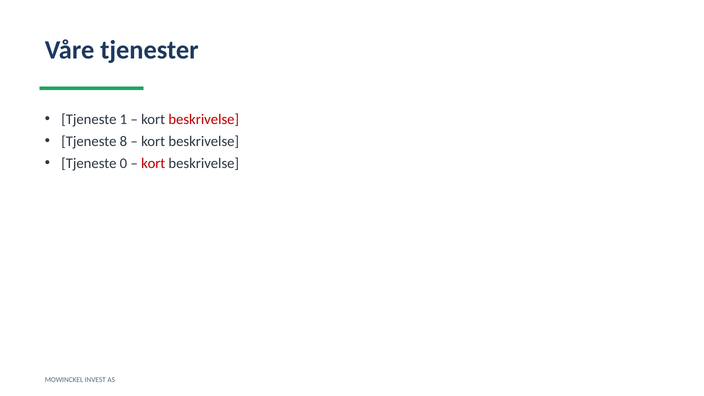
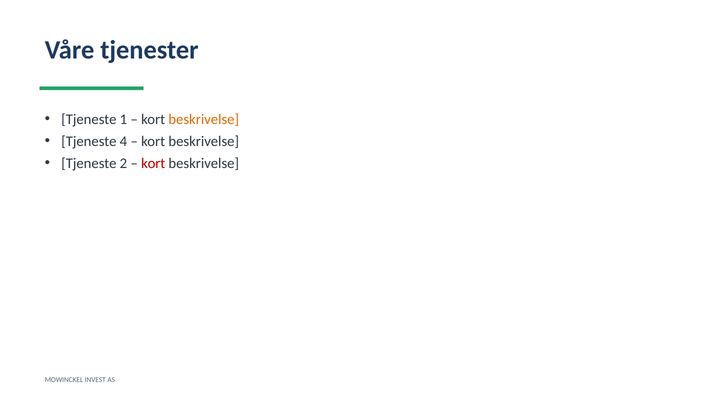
beskrivelse at (204, 119) colour: red -> orange
8: 8 -> 4
0: 0 -> 2
